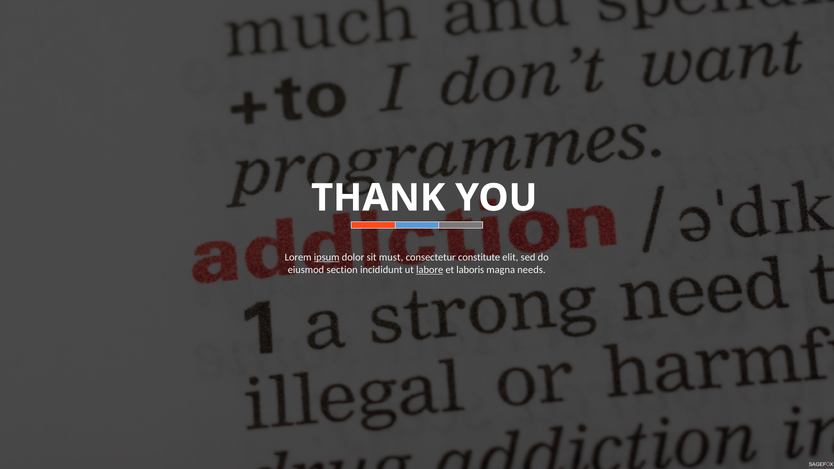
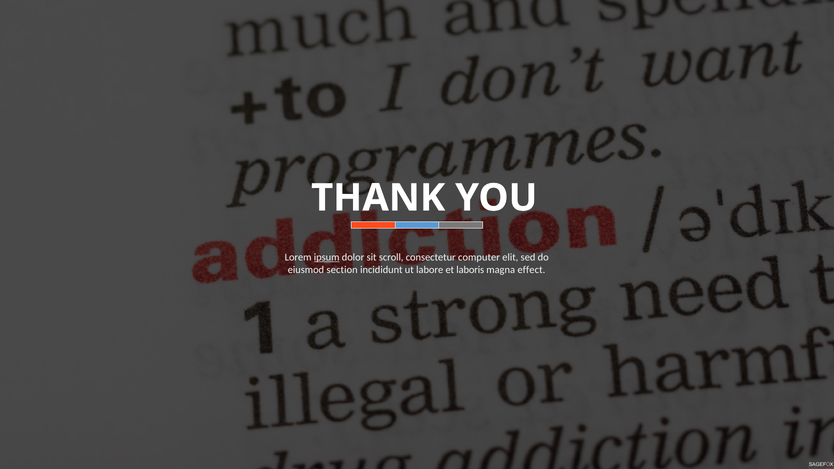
must: must -> scroll
constitute: constitute -> computer
labore underline: present -> none
needs: needs -> effect
